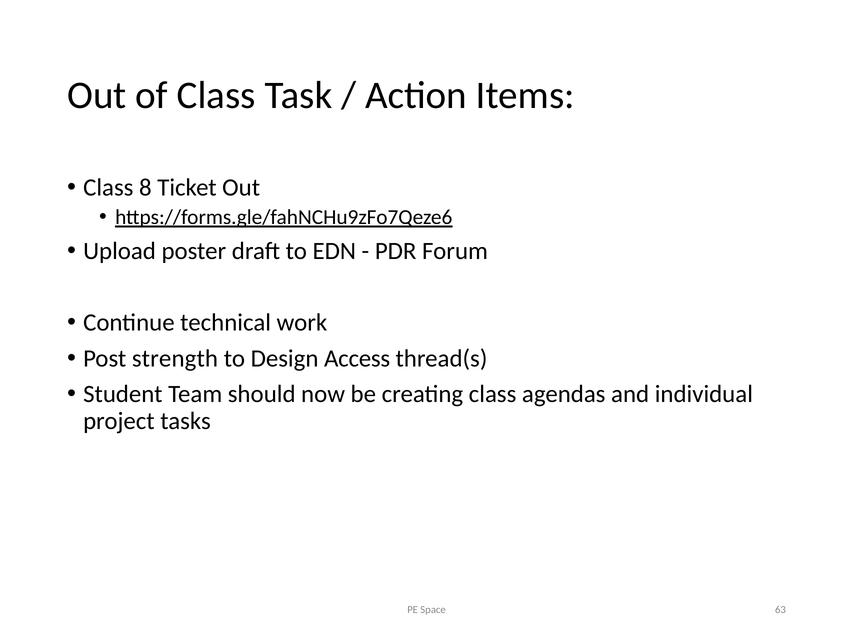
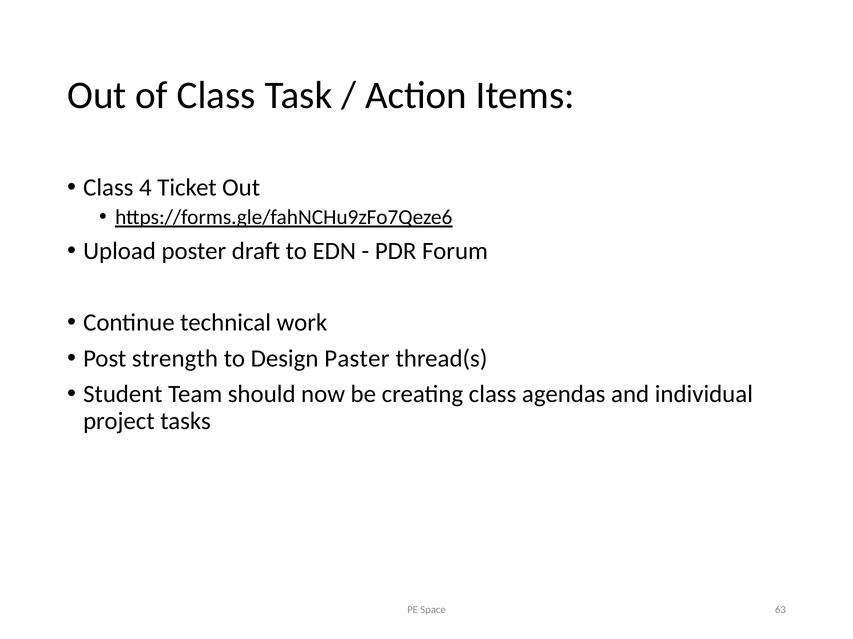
8: 8 -> 4
Access: Access -> Paster
